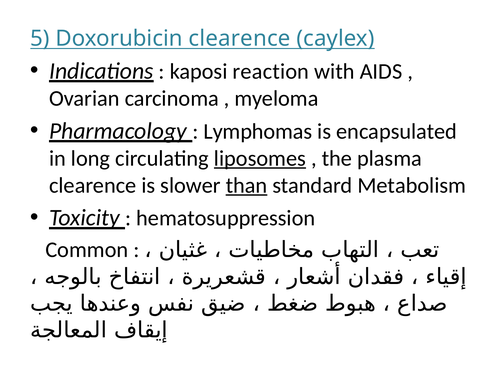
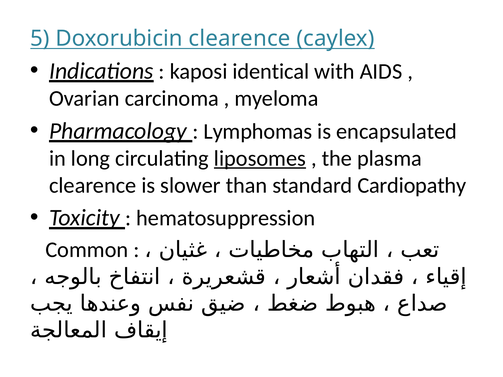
reaction: reaction -> identical
than underline: present -> none
Metabolism: Metabolism -> Cardiopathy
